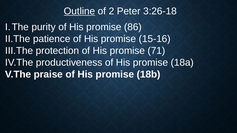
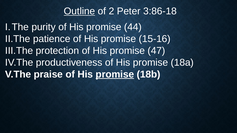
3:26-18: 3:26-18 -> 3:86-18
86: 86 -> 44
71: 71 -> 47
promise at (115, 74) underline: none -> present
